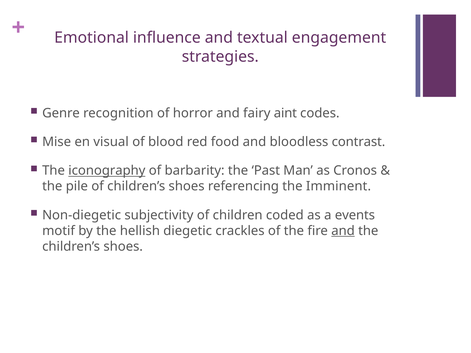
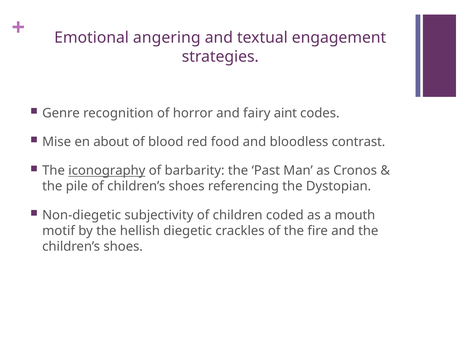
influence: influence -> angering
visual: visual -> about
Imminent: Imminent -> Dystopian
events: events -> mouth
and at (343, 231) underline: present -> none
